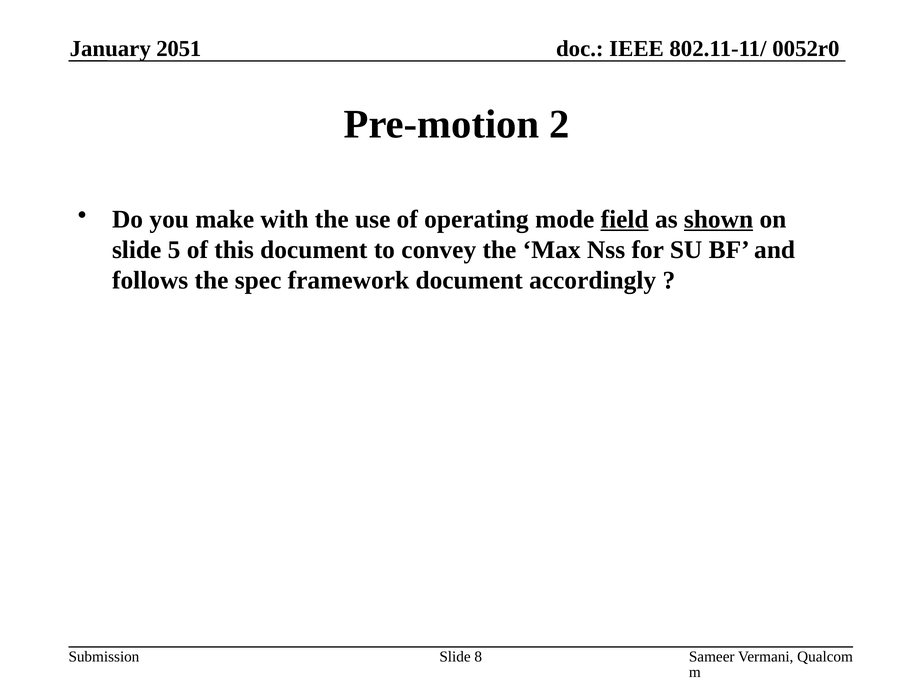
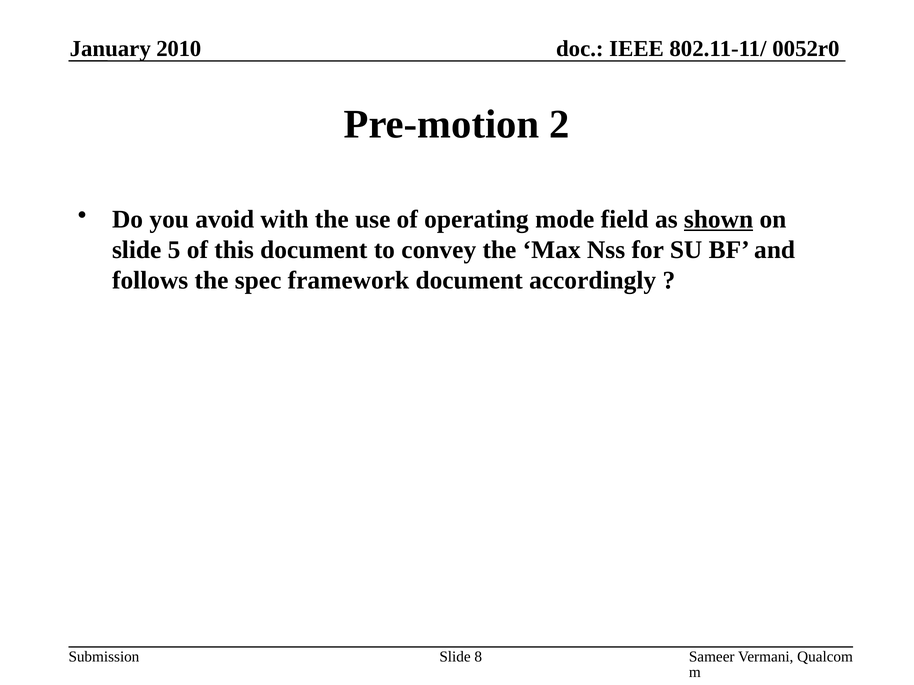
2051: 2051 -> 2010
make: make -> avoid
field underline: present -> none
